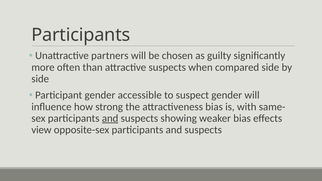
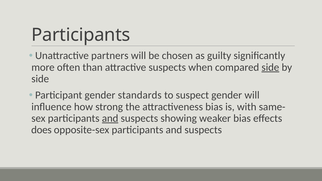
side at (270, 67) underline: none -> present
accessible: accessible -> standards
view: view -> does
